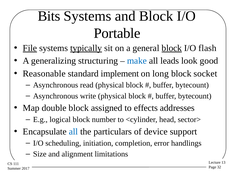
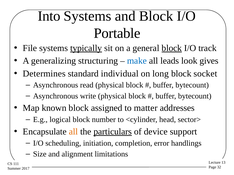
Bits: Bits -> Into
File underline: present -> none
flash: flash -> track
good: good -> gives
Reasonable: Reasonable -> Determines
implement: implement -> individual
double: double -> known
effects: effects -> matter
all at (73, 132) colour: blue -> orange
particulars underline: none -> present
